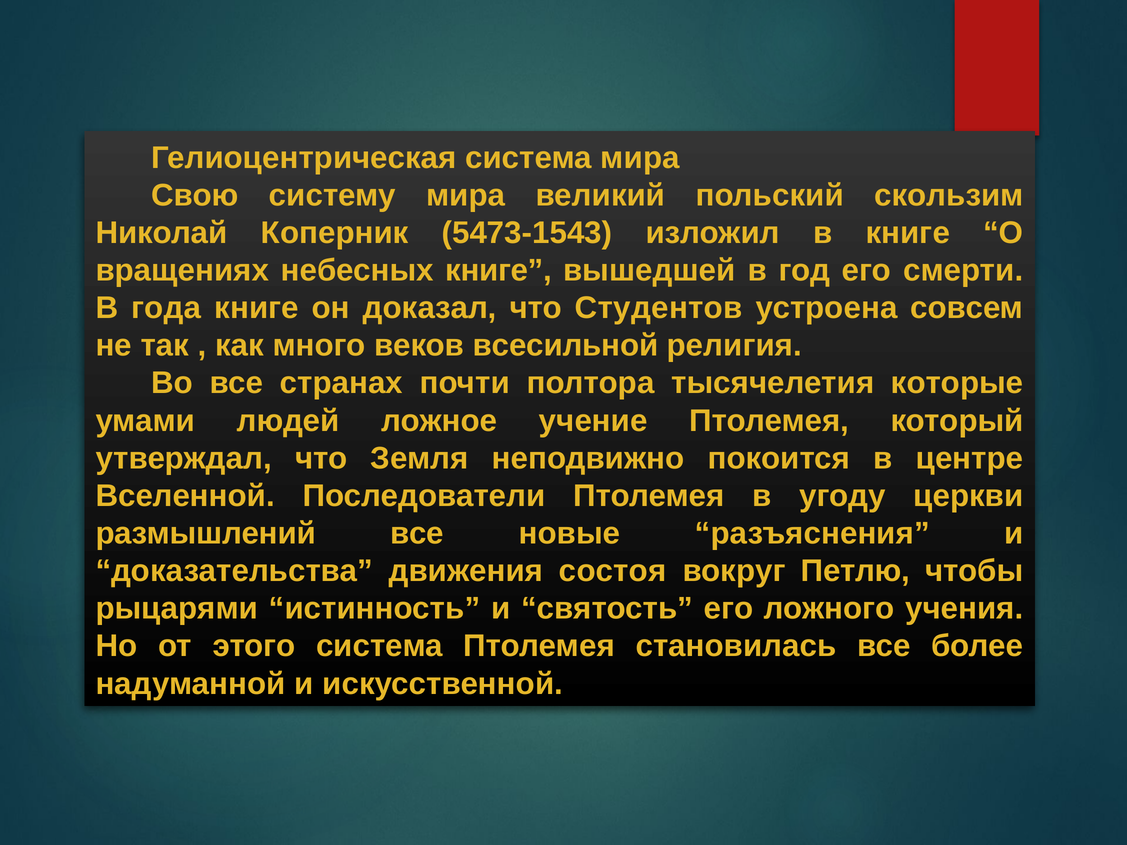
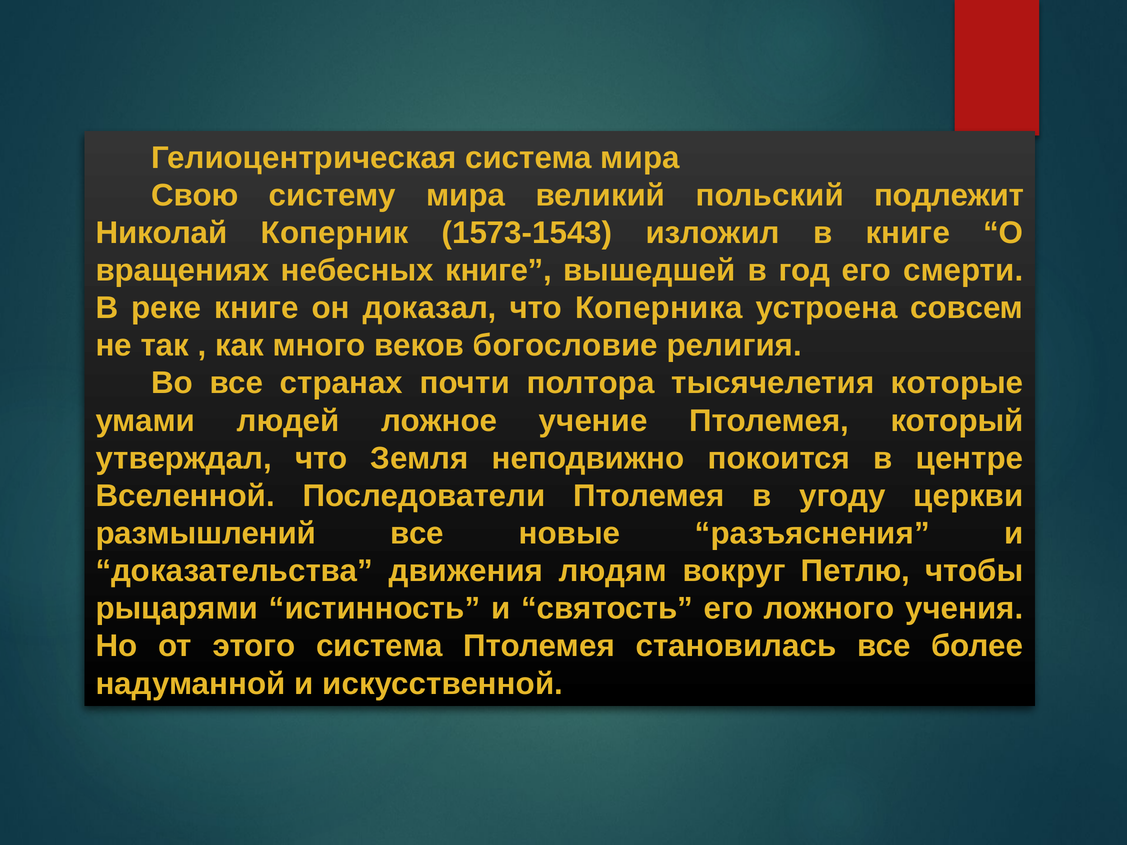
скользим: скользим -> подлежит
5473-1543: 5473-1543 -> 1573-1543
года: года -> реке
Студентов: Студентов -> Коперника
всесильной: всесильной -> богословие
состоя: состоя -> людям
